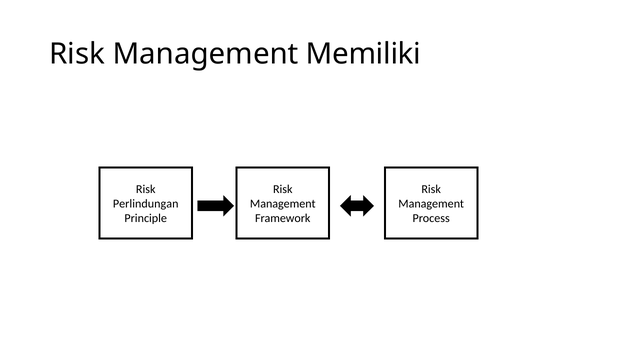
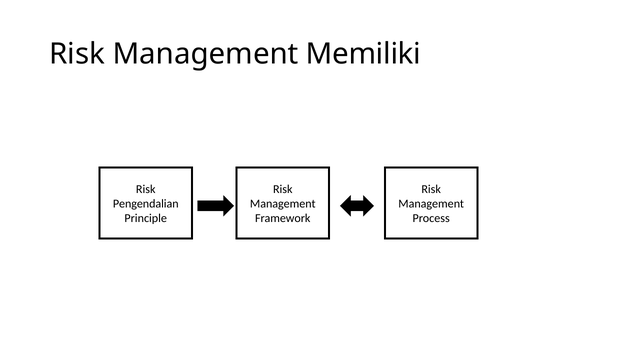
Perlindungan: Perlindungan -> Pengendalian
